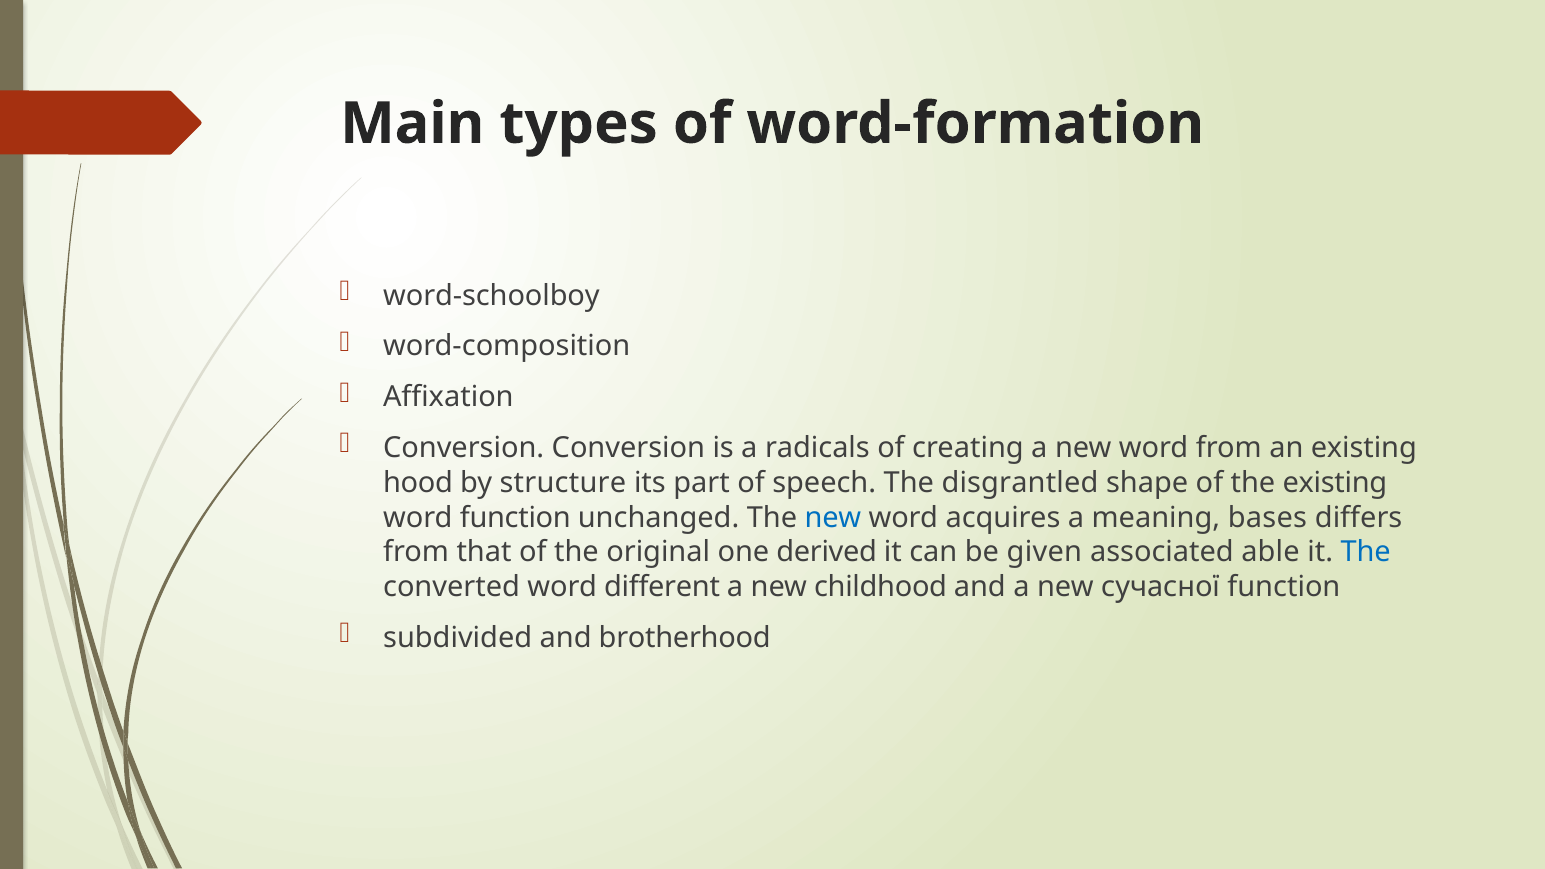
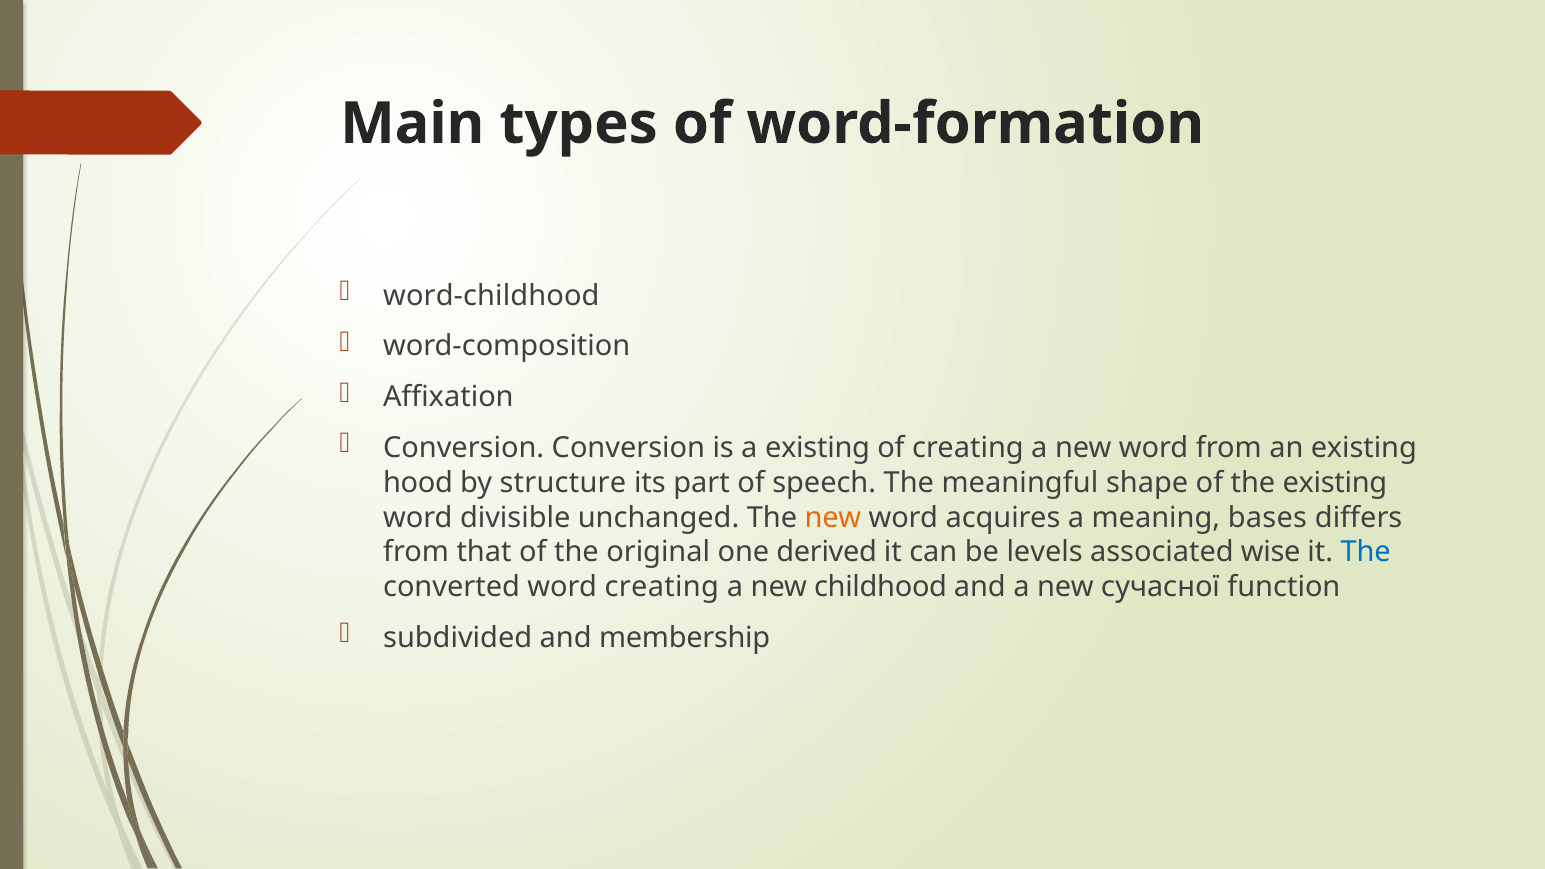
word-schoolboy: word-schoolboy -> word-childhood
a radicals: radicals -> existing
disgrantled: disgrantled -> meaningful
word function: function -> divisible
new at (833, 518) colour: blue -> orange
given: given -> levels
able: able -> wise
word different: different -> creating
brotherhood: brotherhood -> membership
